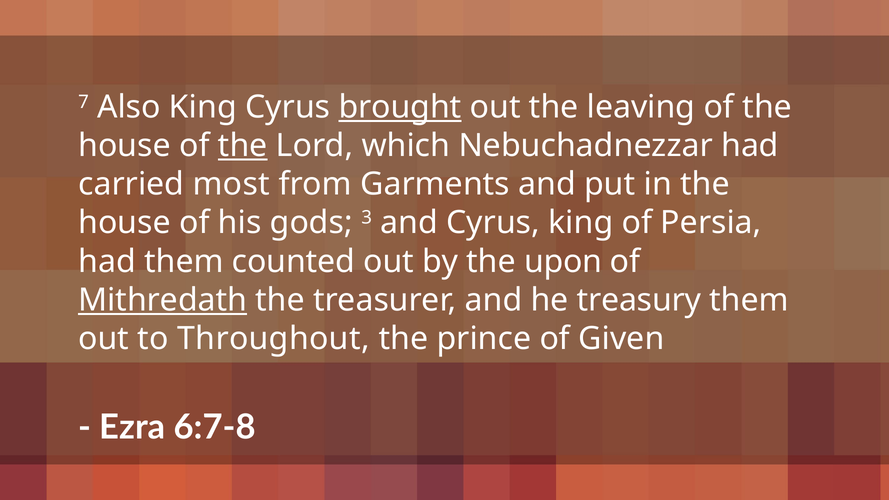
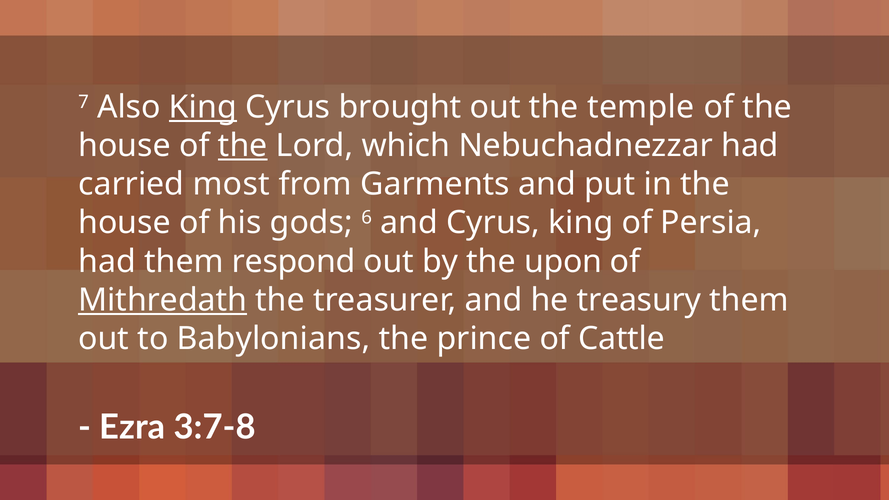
King at (203, 107) underline: none -> present
brought underline: present -> none
leaving: leaving -> temple
3: 3 -> 6
counted: counted -> respond
Throughout: Throughout -> Babylonians
Given: Given -> Cattle
6:7-8: 6:7-8 -> 3:7-8
